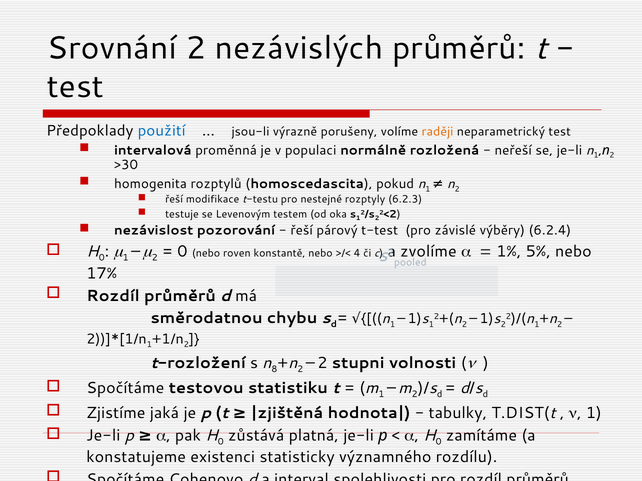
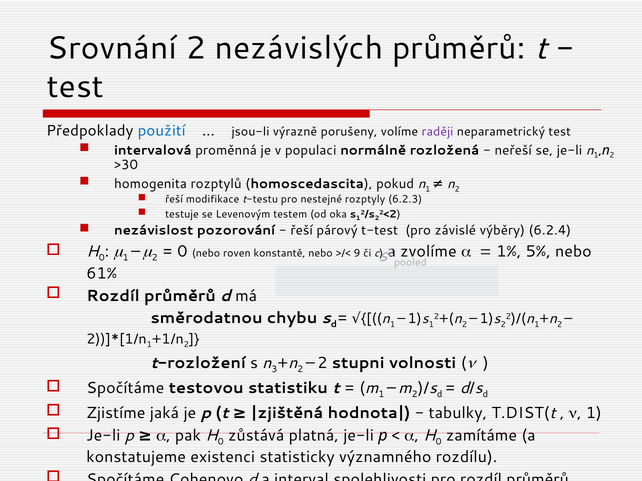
raději colour: orange -> purple
4: 4 -> 9
17%: 17% -> 61%
8: 8 -> 3
